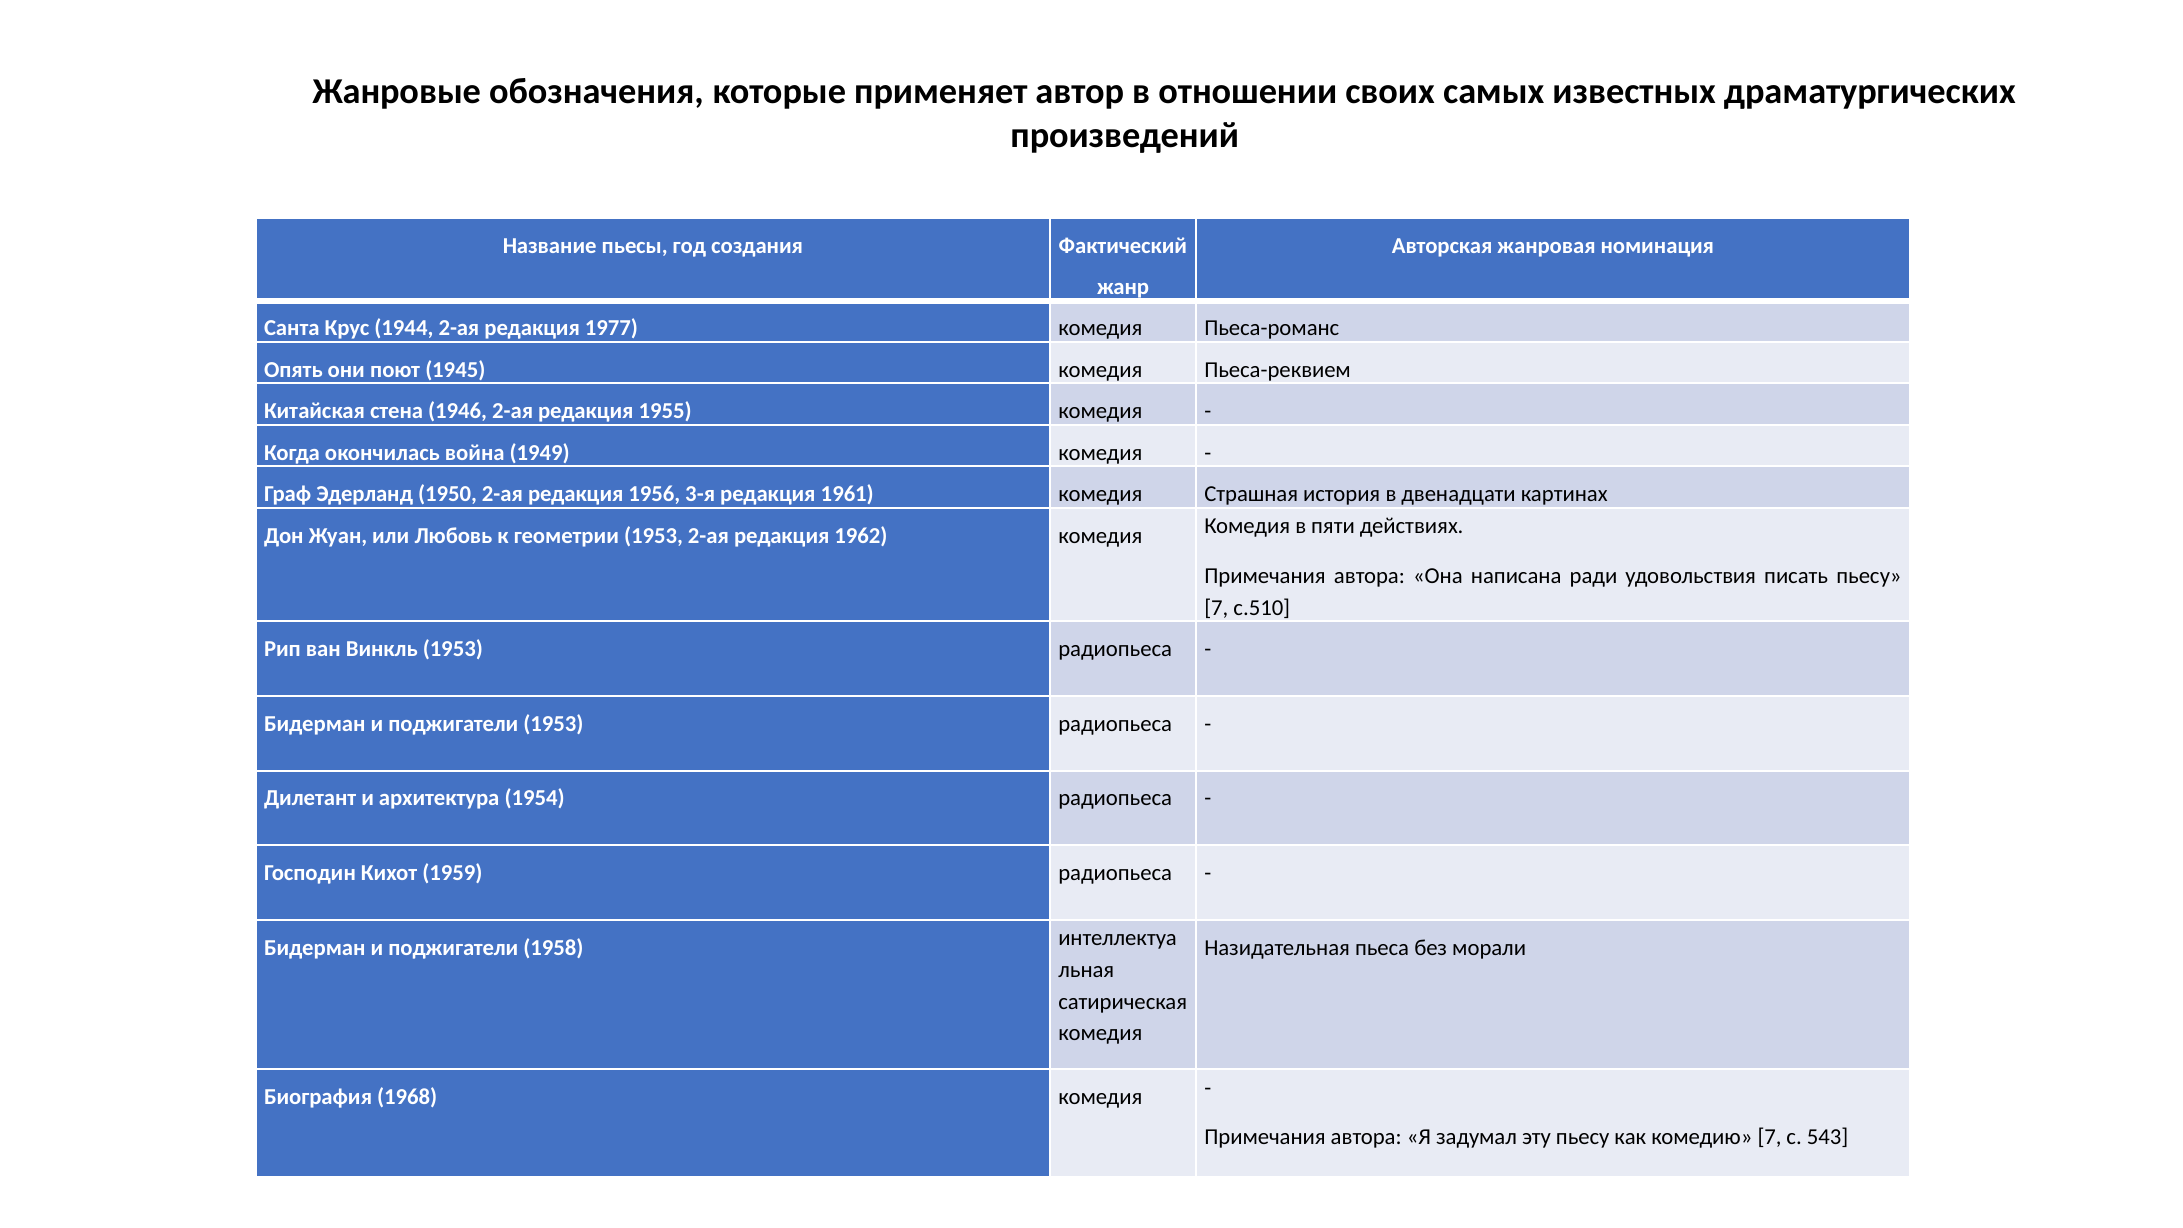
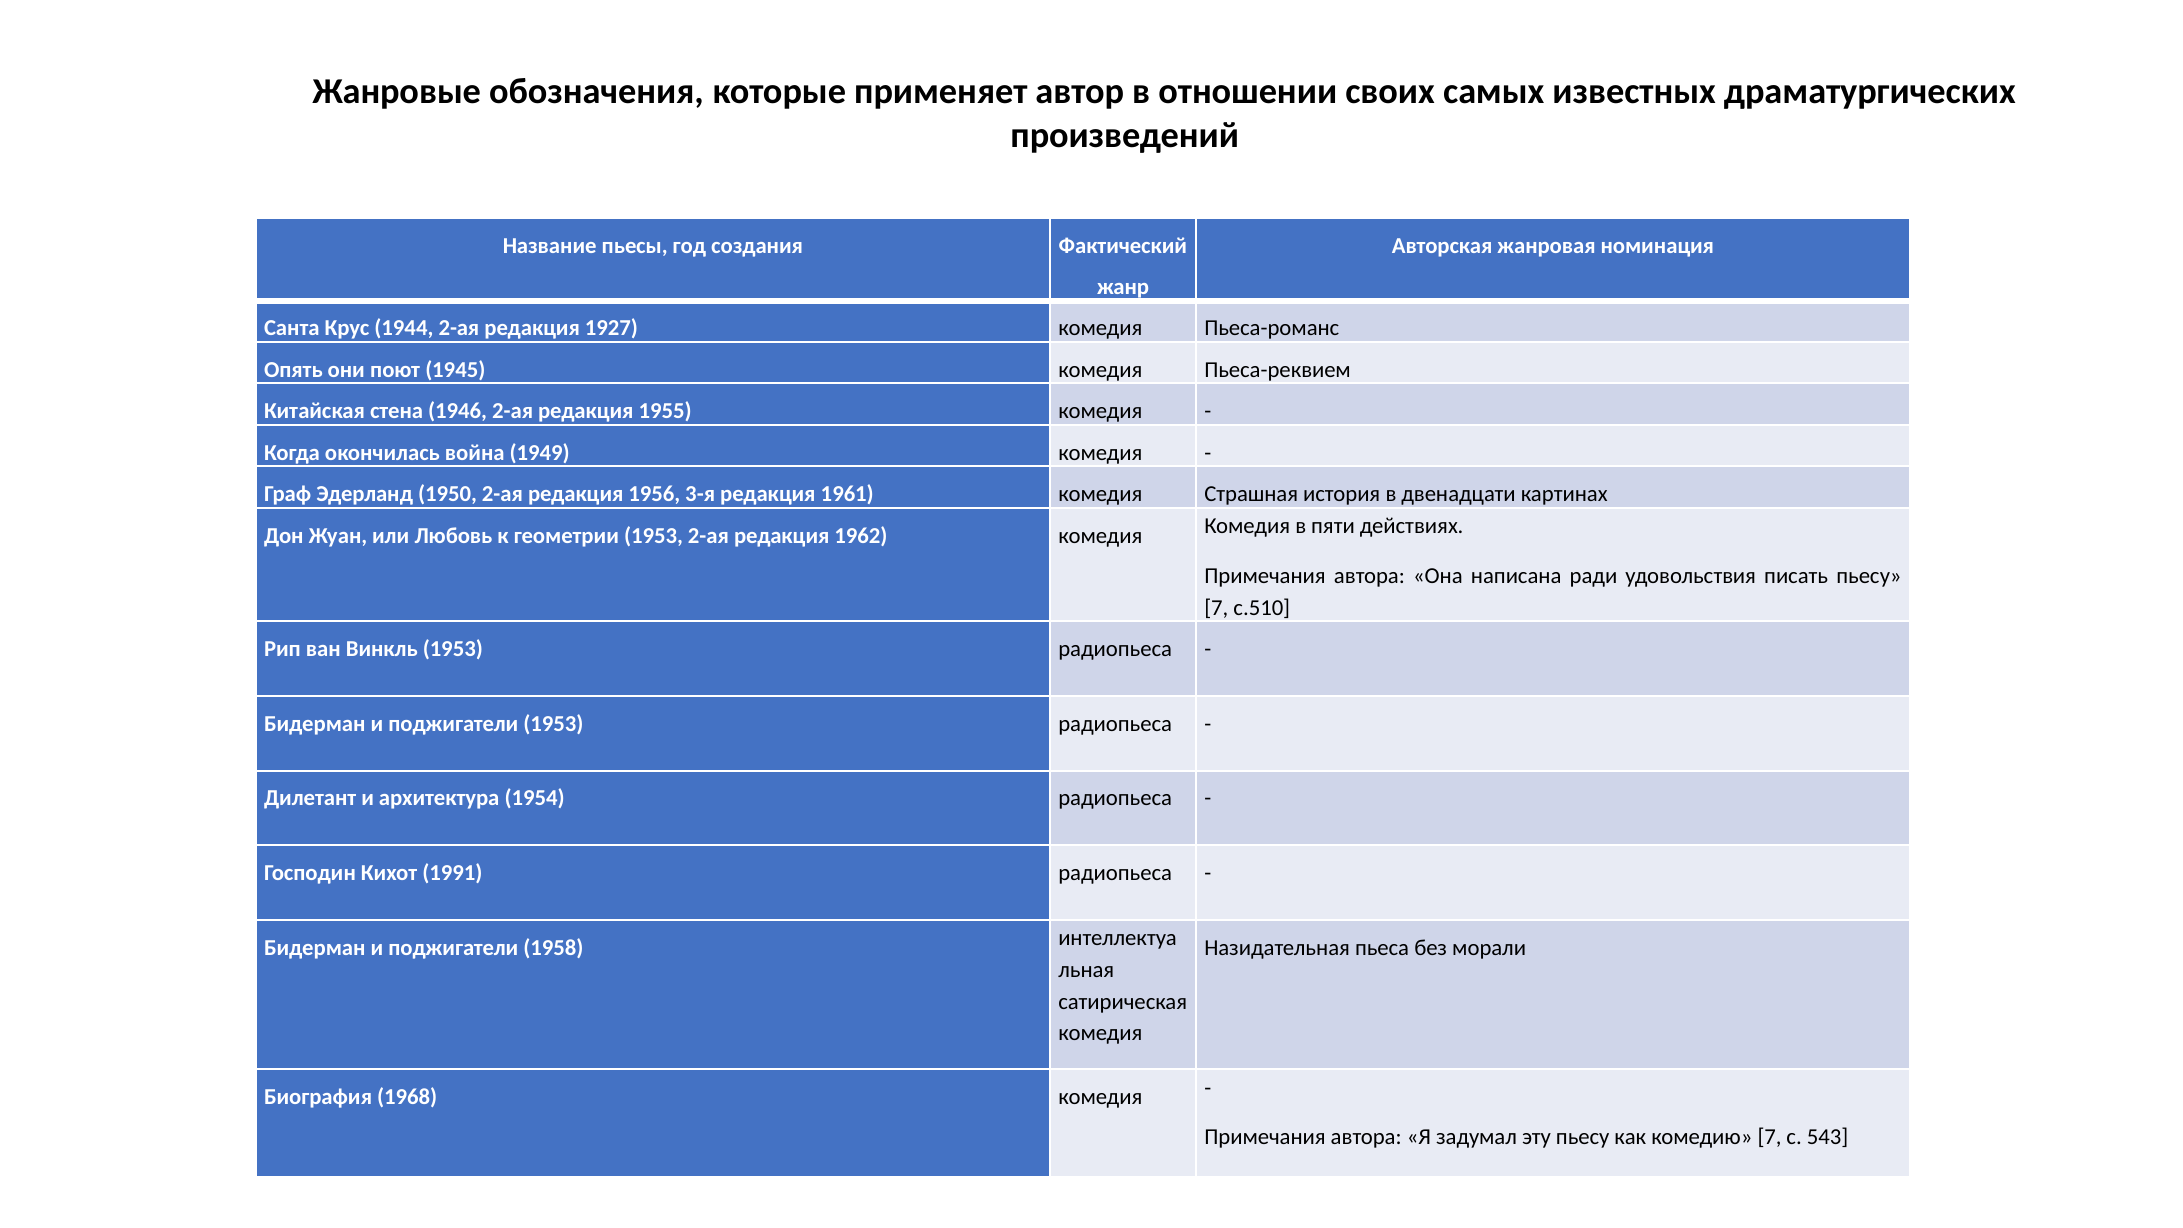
1977: 1977 -> 1927
1959: 1959 -> 1991
